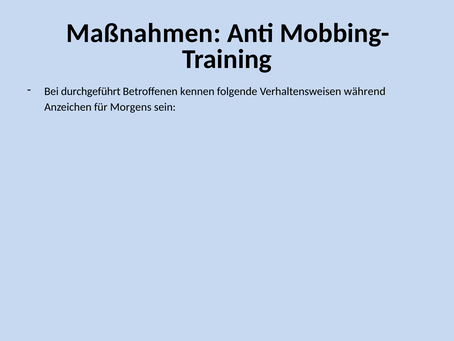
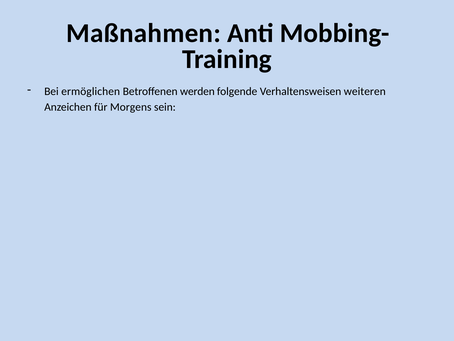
durchgeführt: durchgeführt -> ermöglichen
kennen: kennen -> werden
während: während -> weiteren
